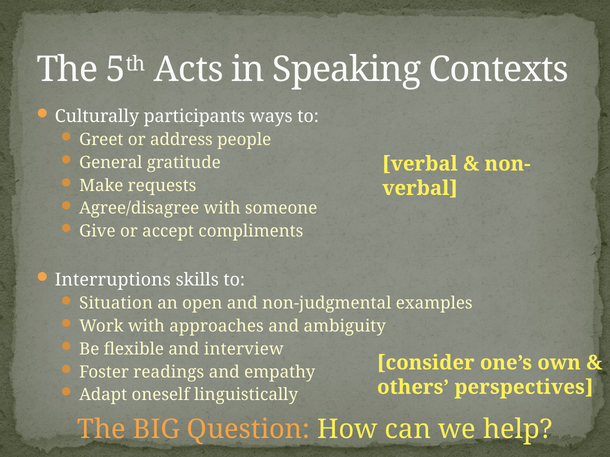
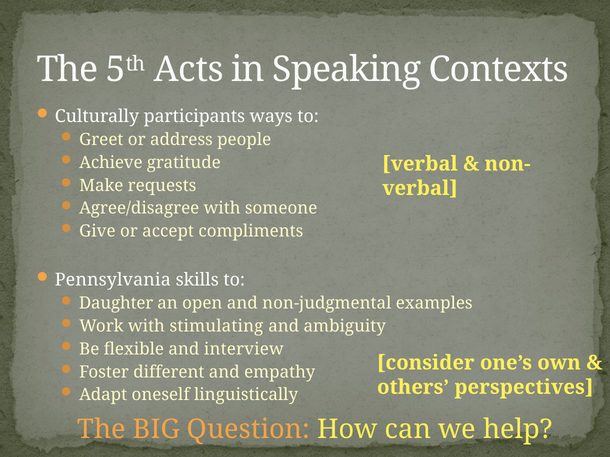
General: General -> Achieve
Interruptions: Interruptions -> Pennsylvania
Situation: Situation -> Daughter
approaches: approaches -> stimulating
readings: readings -> different
